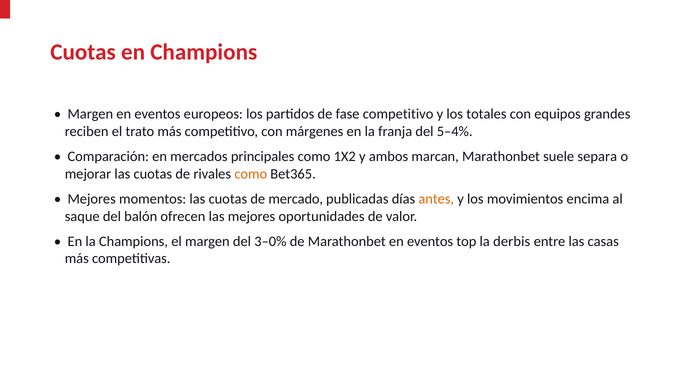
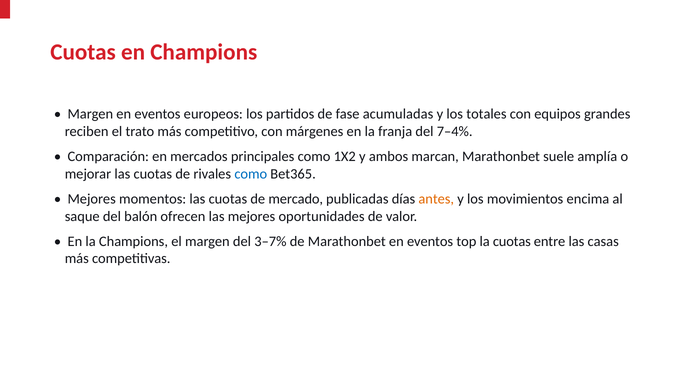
fase competitivo: competitivo -> acumuladas
5–4%: 5–4% -> 7–4%
separa: separa -> amplía
como at (251, 174) colour: orange -> blue
3–0%: 3–0% -> 3–7%
la derbis: derbis -> cuotas
